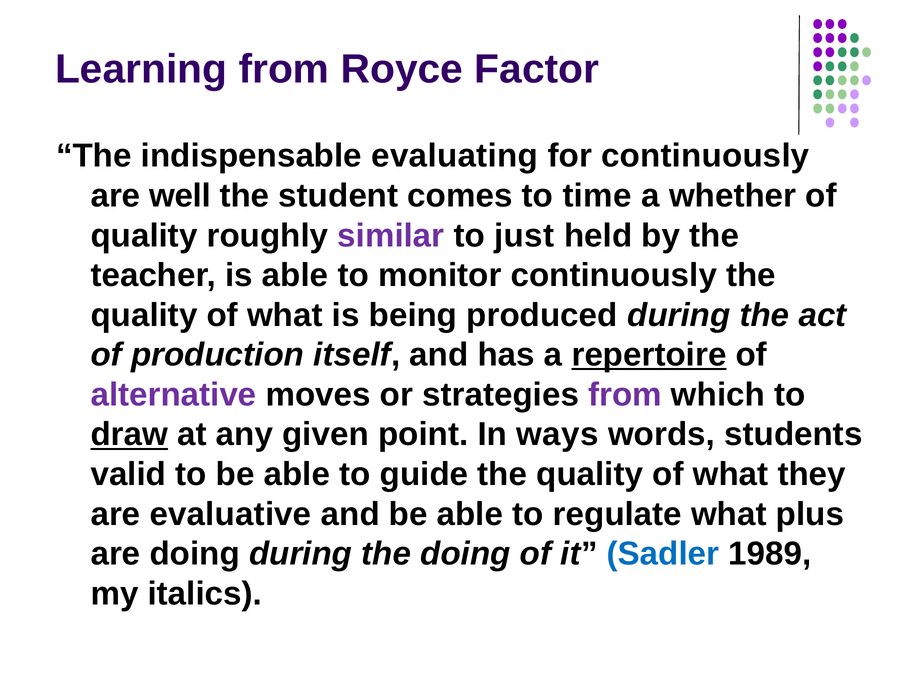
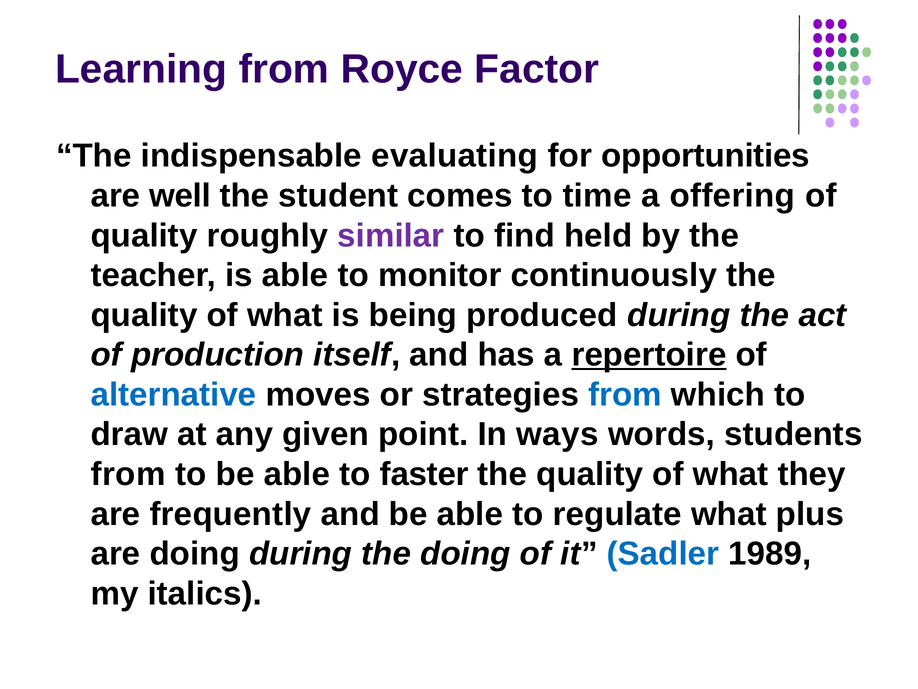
for continuously: continuously -> opportunities
whether: whether -> offering
just: just -> find
alternative colour: purple -> blue
from at (625, 394) colour: purple -> blue
draw underline: present -> none
valid at (128, 474): valid -> from
guide: guide -> faster
evaluative: evaluative -> frequently
